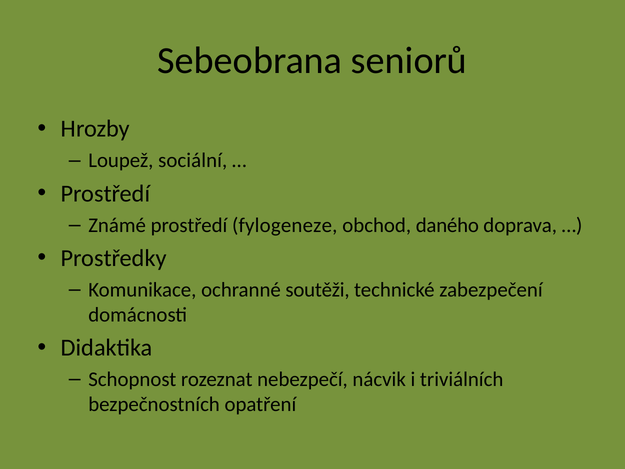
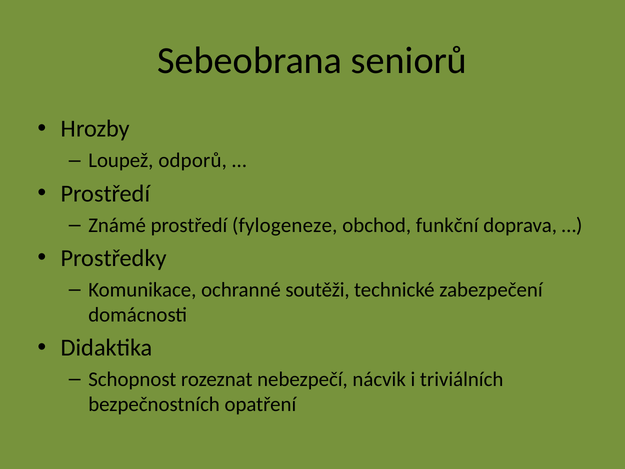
sociální: sociální -> odporů
daného: daného -> funkční
